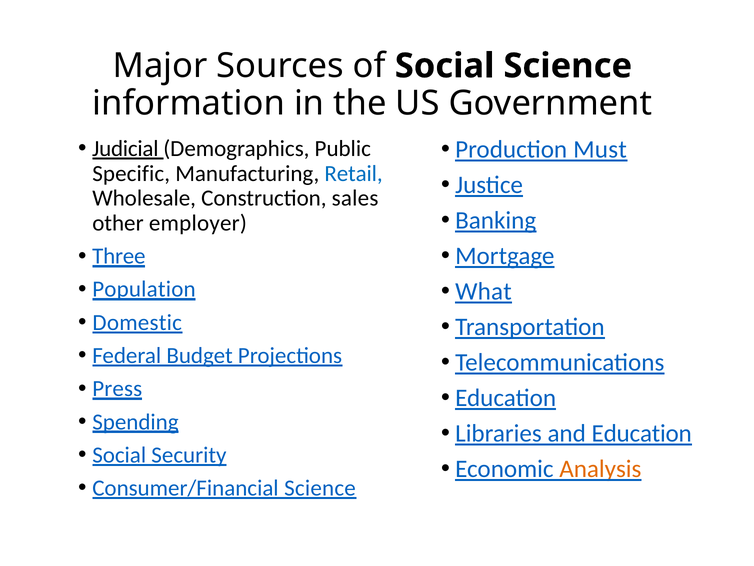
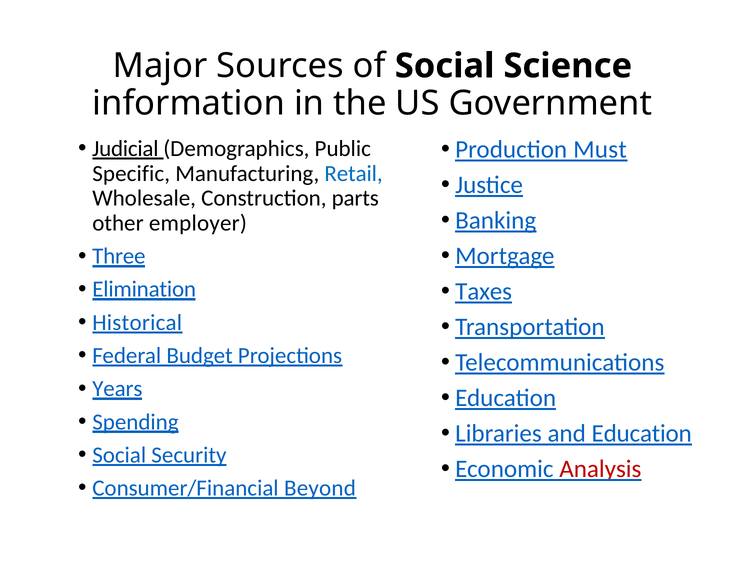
sales: sales -> parts
Population: Population -> Elimination
What: What -> Taxes
Domestic: Domestic -> Historical
Press: Press -> Years
Analysis colour: orange -> red
Consumer/Financial Science: Science -> Beyond
